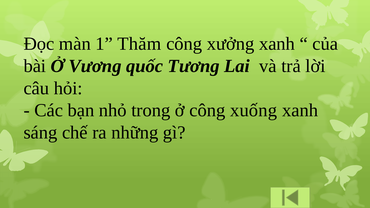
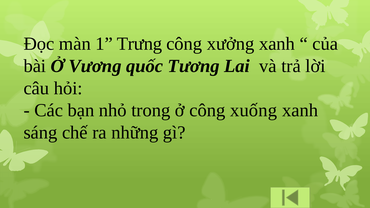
Thăm: Thăm -> Trưng
